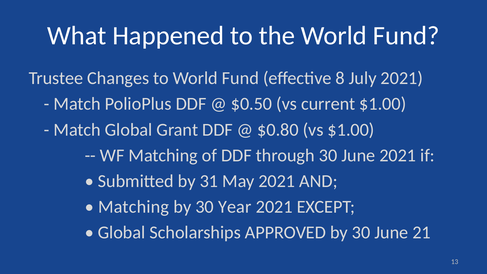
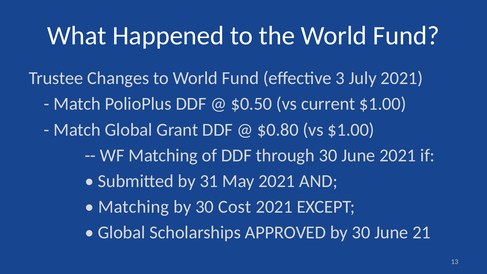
8: 8 -> 3
Year: Year -> Cost
